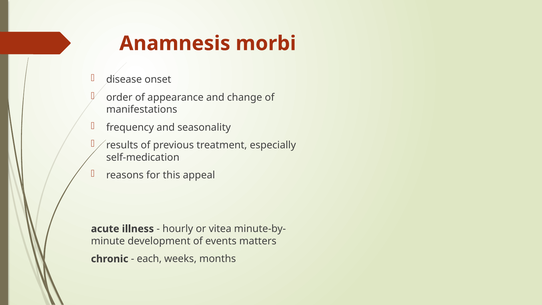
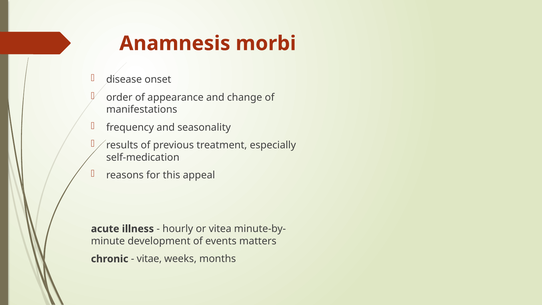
each: each -> vitae
